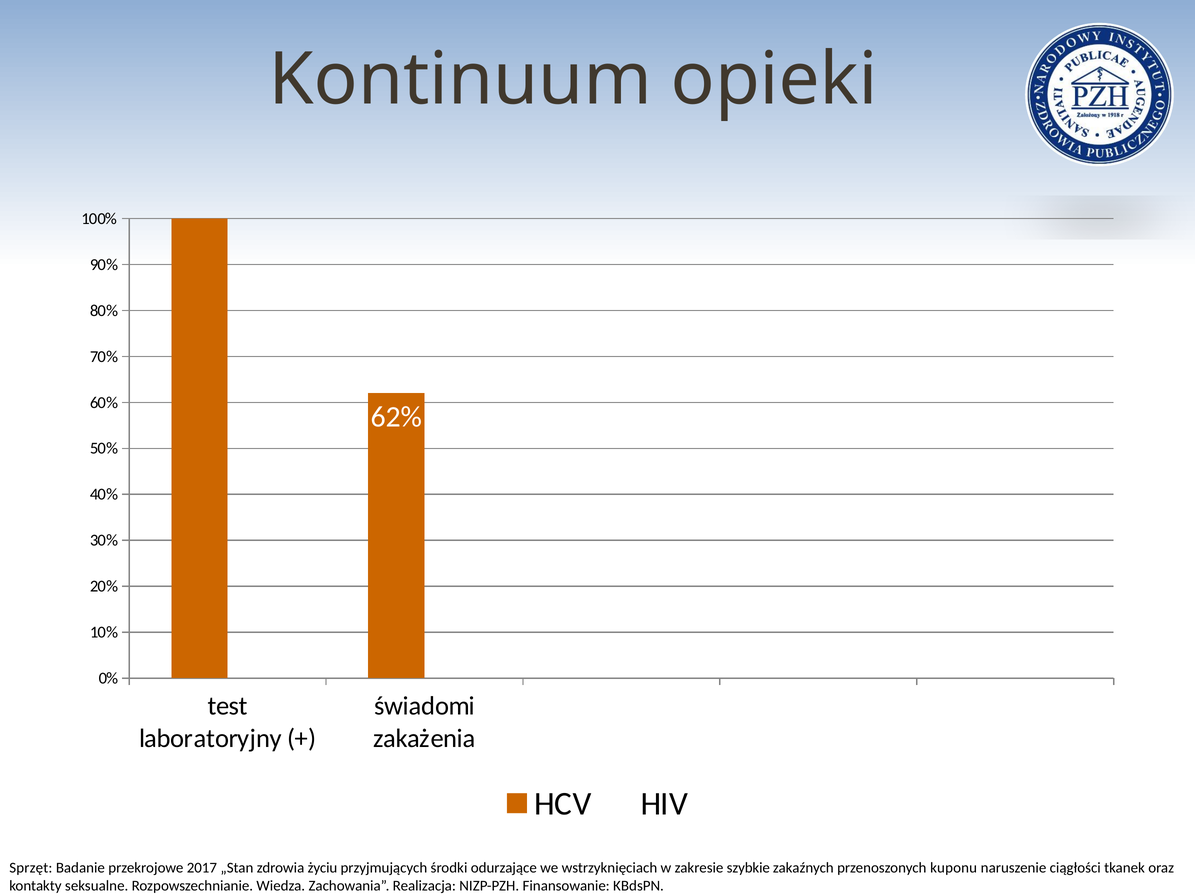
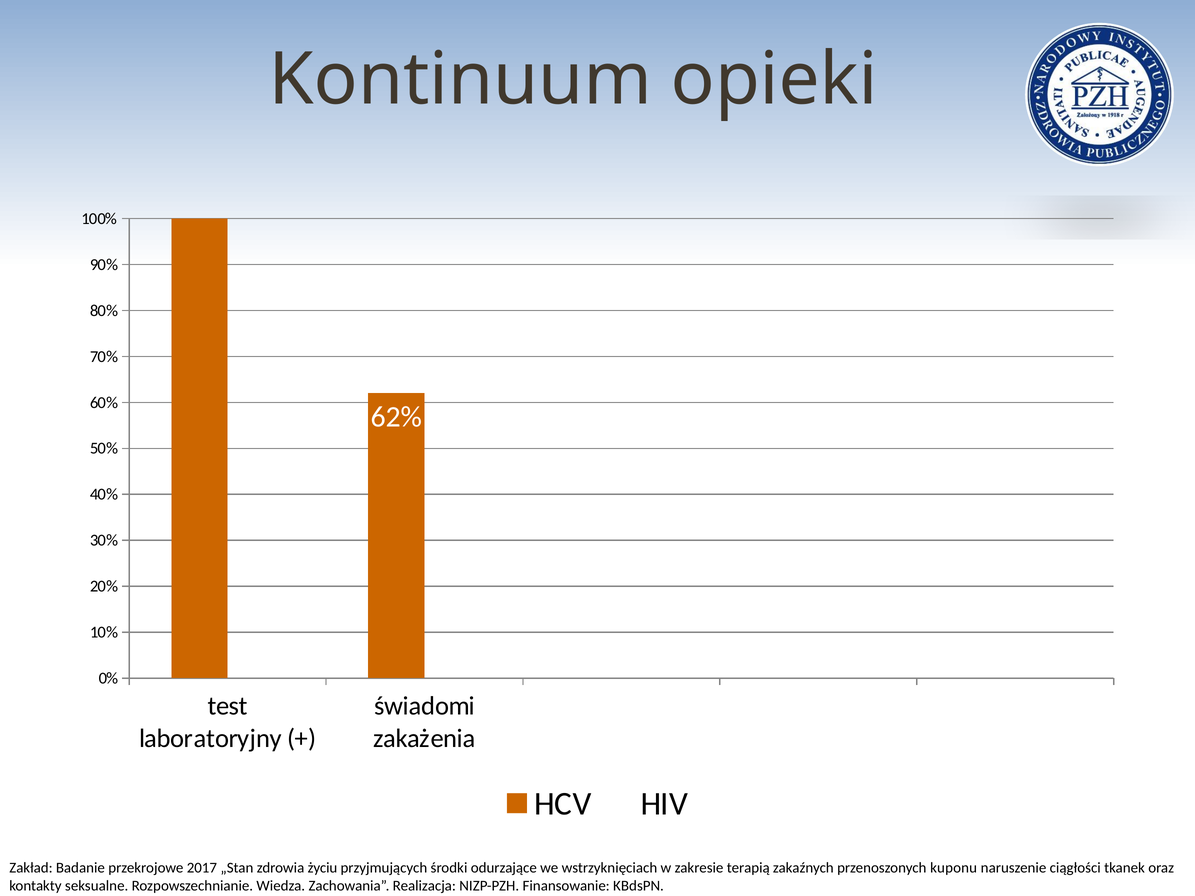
Sprzęt: Sprzęt -> Zakład
szybkie: szybkie -> terapią
